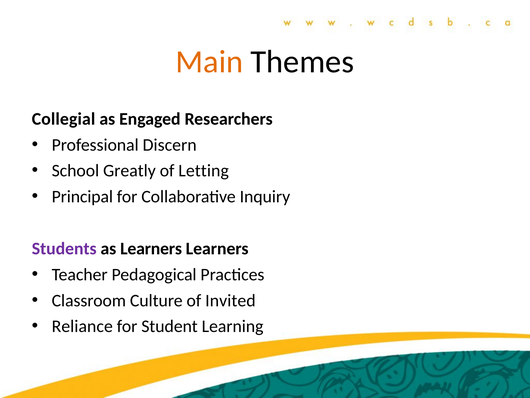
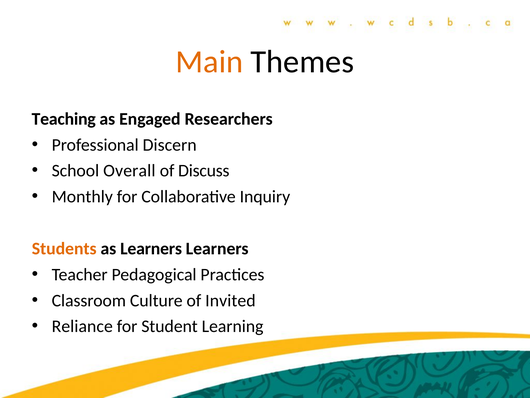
Collegial: Collegial -> Teaching
Greatly: Greatly -> Overall
Letting: Letting -> Discuss
Principal: Principal -> Monthly
Students colour: purple -> orange
